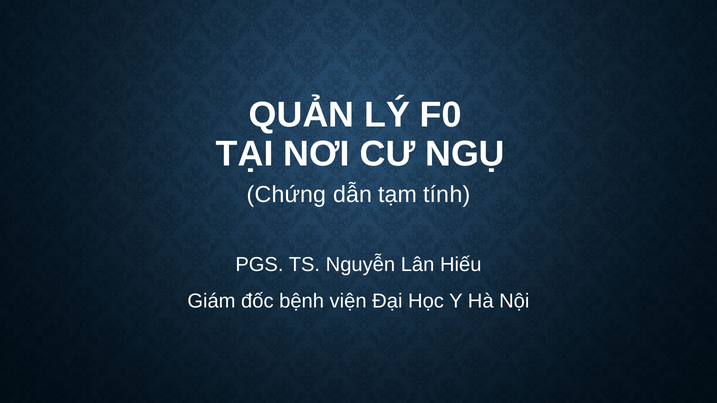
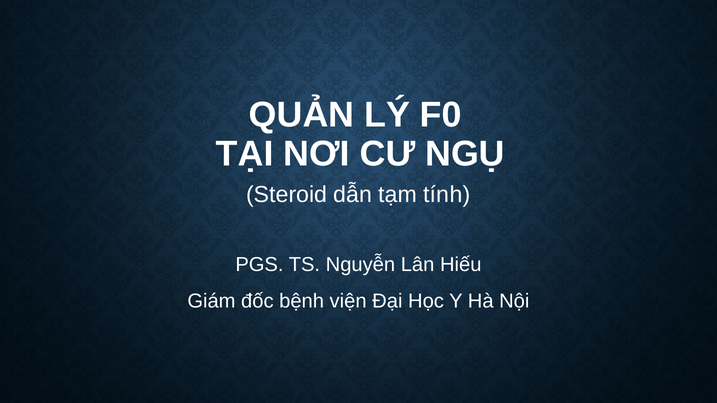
Chứng: Chứng -> Steroid
